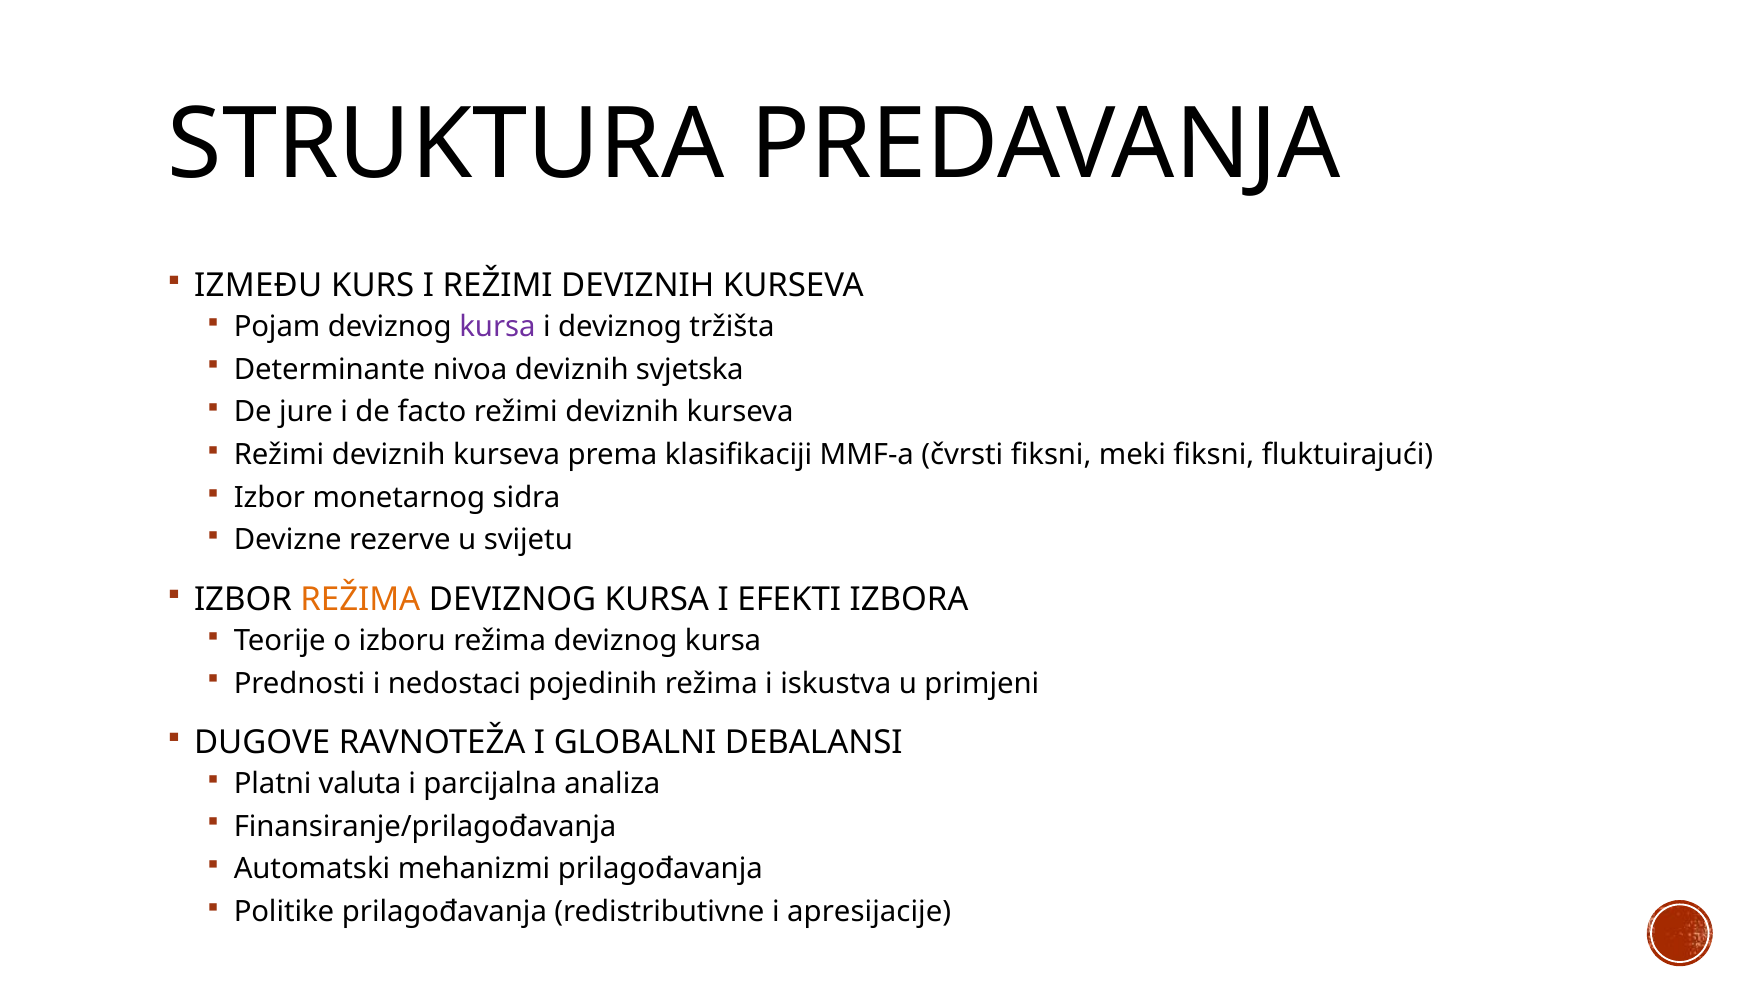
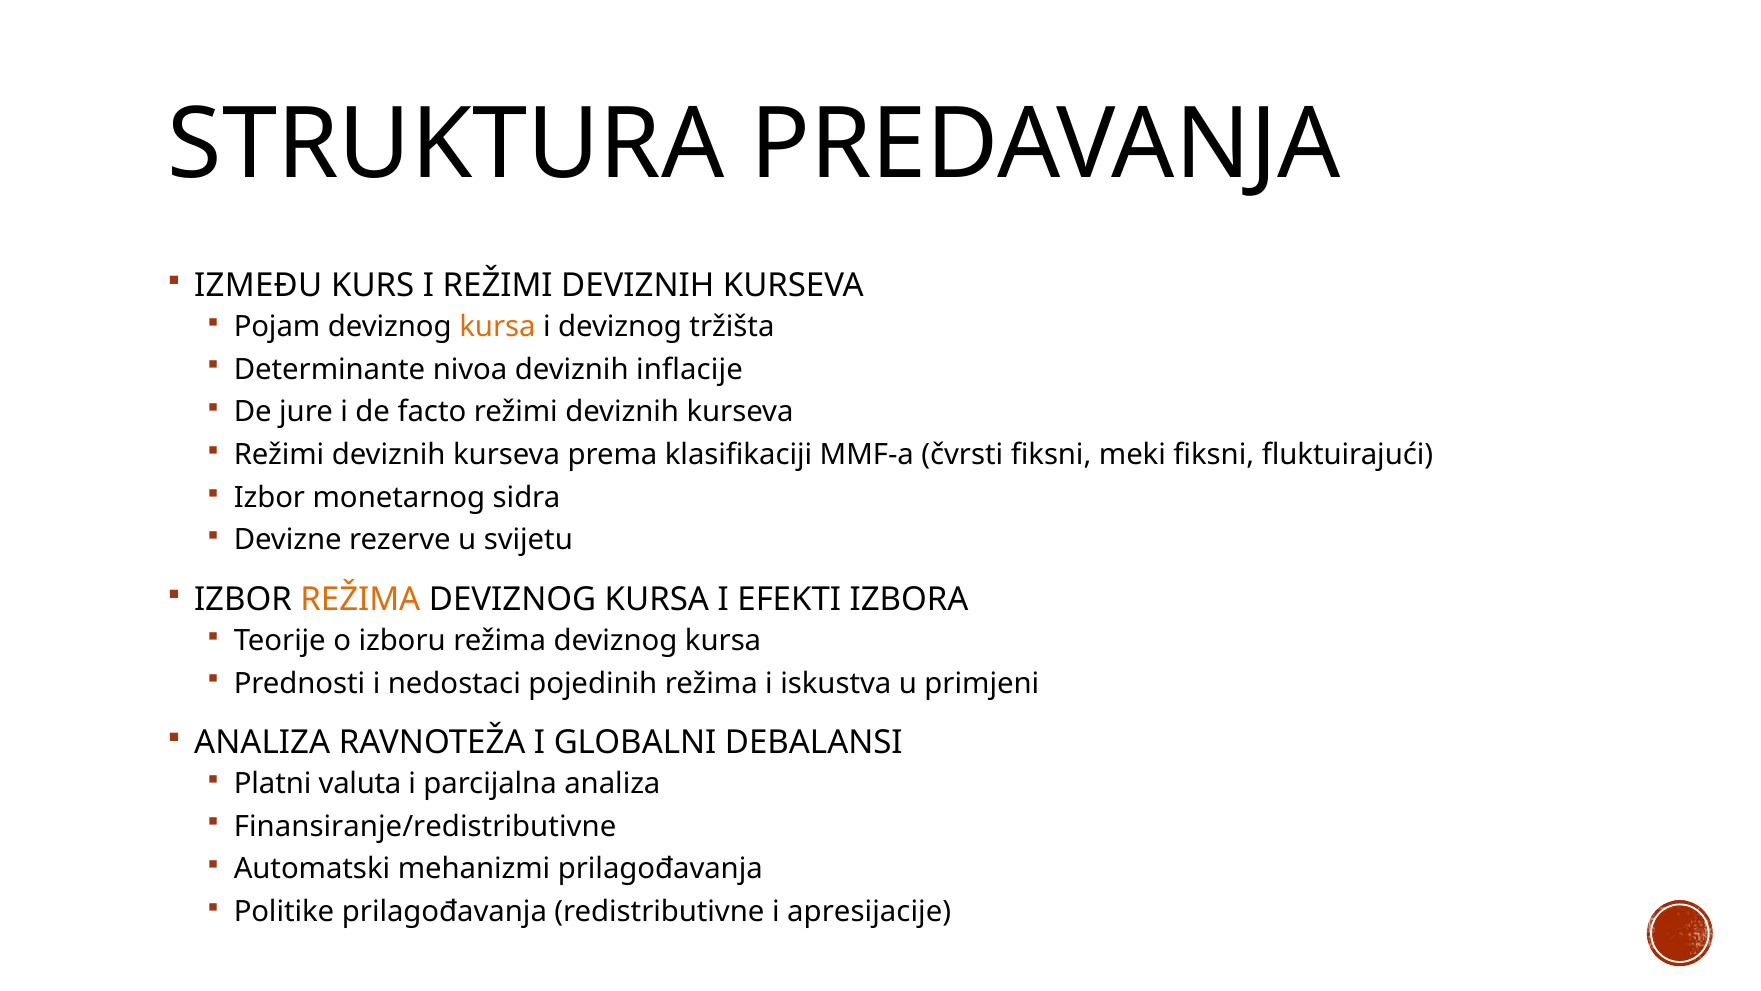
kursa at (497, 327) colour: purple -> orange
svjetska: svjetska -> inflacije
DUGOVE at (262, 742): DUGOVE -> ANALIZA
Finansiranje/prilagođavanja: Finansiranje/prilagođavanja -> Finansiranje/redistributivne
